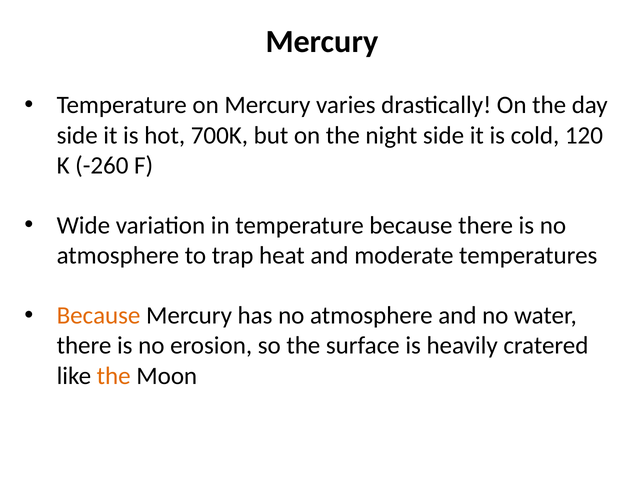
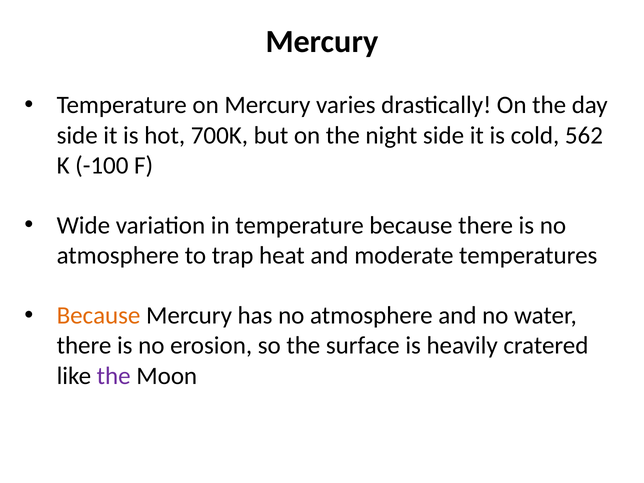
120: 120 -> 562
-260: -260 -> -100
the at (114, 376) colour: orange -> purple
